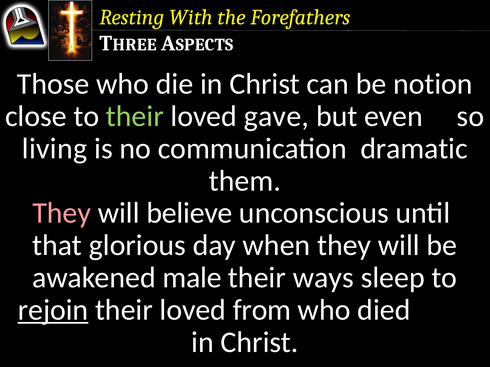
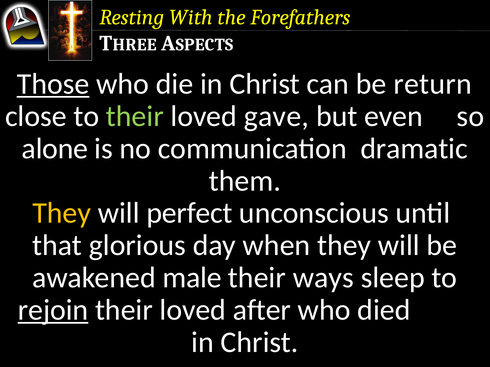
Those underline: none -> present
notion: notion -> return
living: living -> alone
They at (62, 213) colour: pink -> yellow
believe: believe -> perfect
from: from -> after
